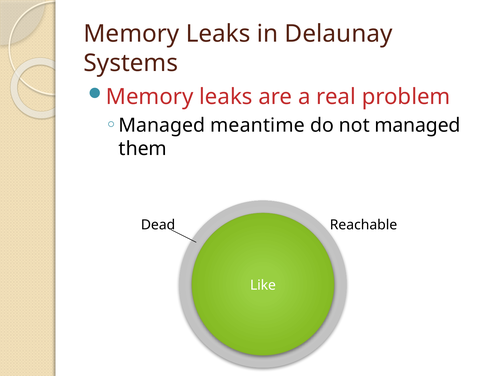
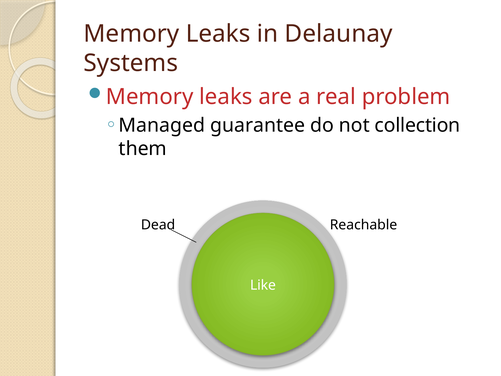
meantime: meantime -> guarantee
not managed: managed -> collection
